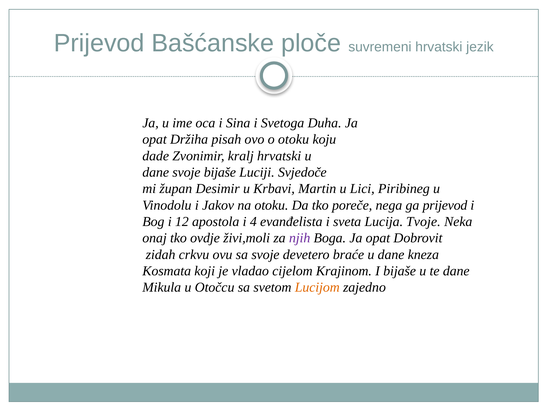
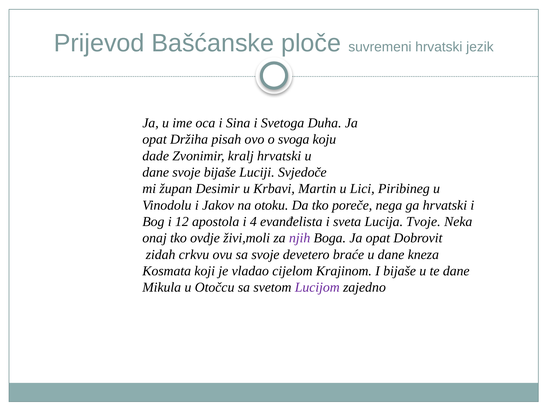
o otoku: otoku -> svoga
ga prijevod: prijevod -> hrvatski
Lucijom colour: orange -> purple
